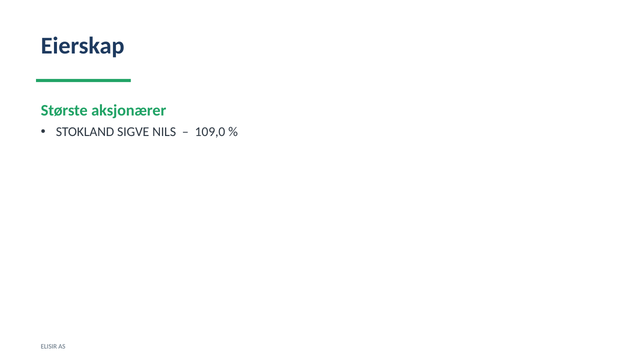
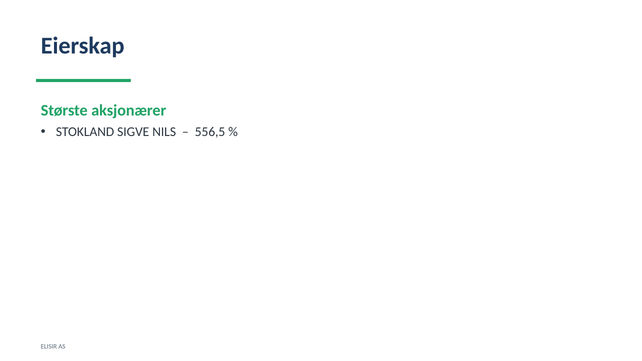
109,0: 109,0 -> 556,5
